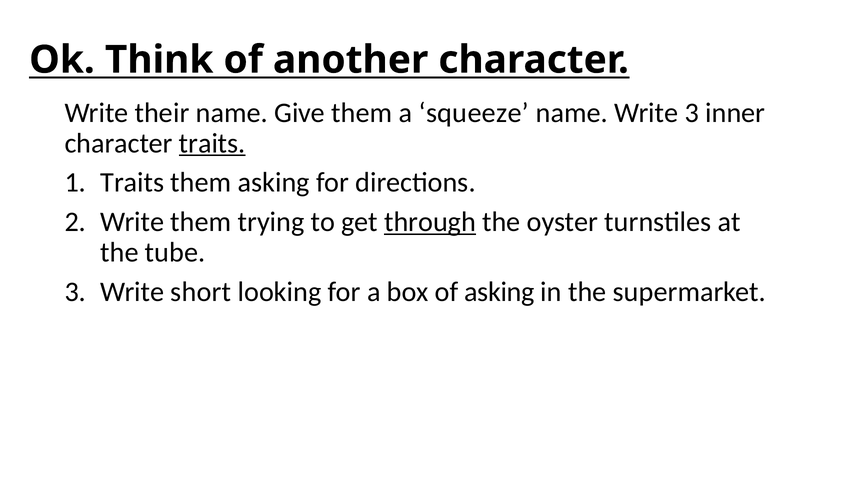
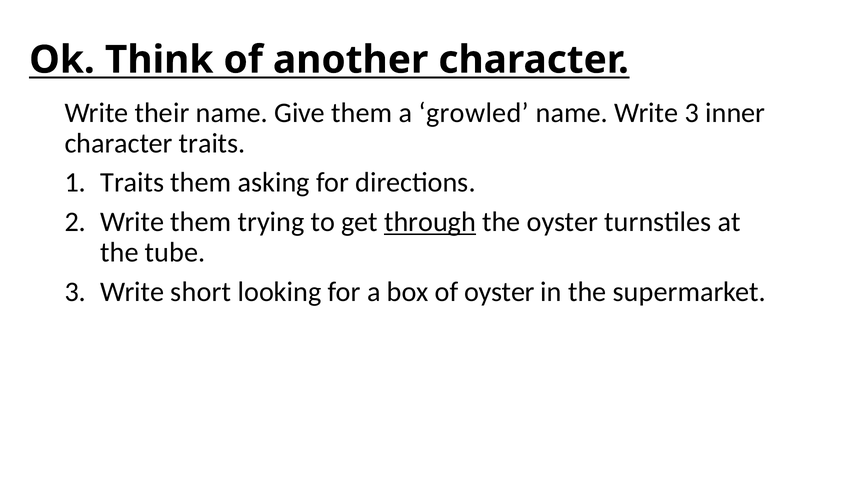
squeeze: squeeze -> growled
traits at (212, 143) underline: present -> none
of asking: asking -> oyster
